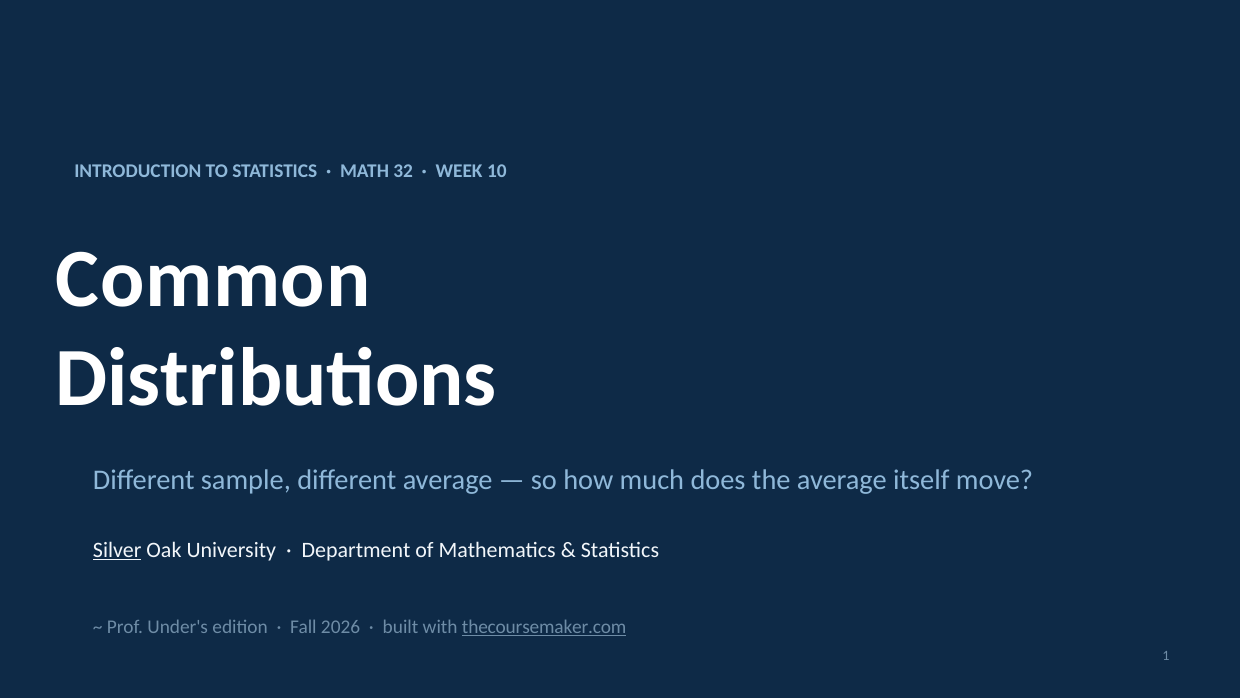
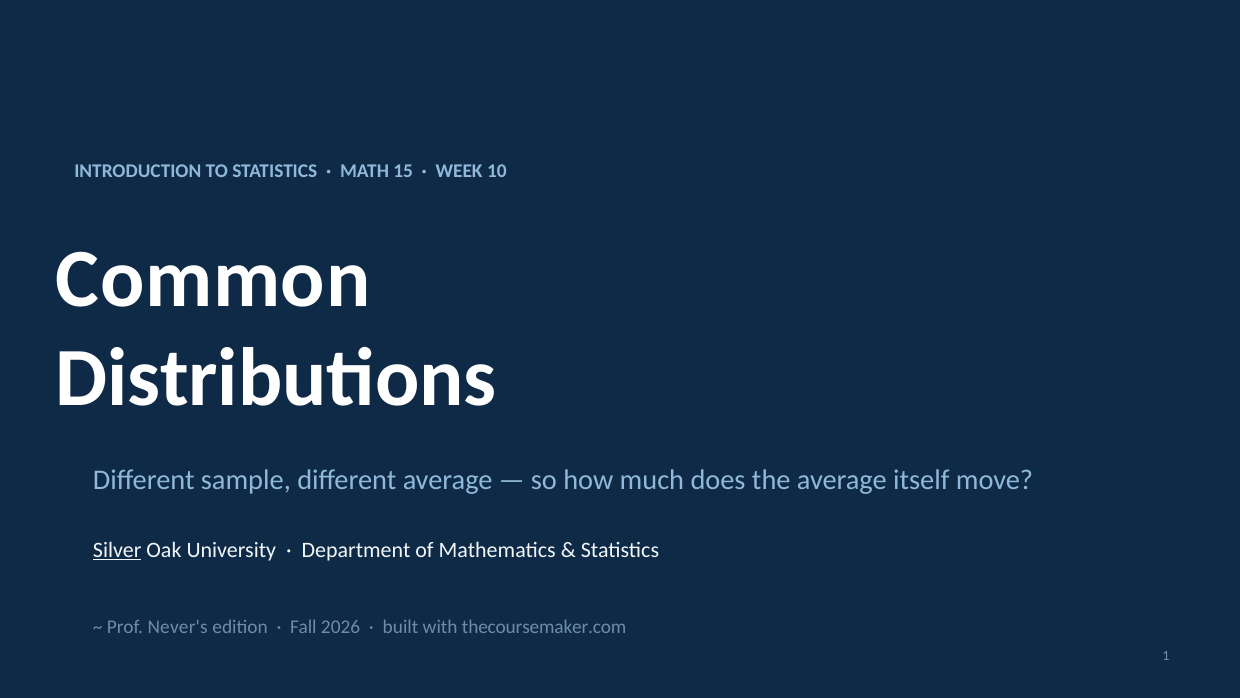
32: 32 -> 15
Under's: Under's -> Never's
thecoursemaker.com underline: present -> none
